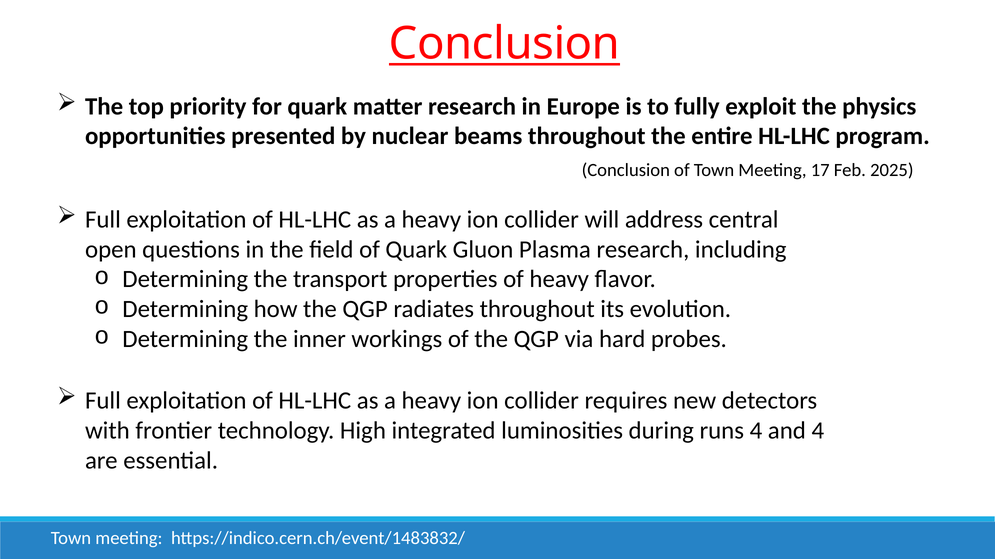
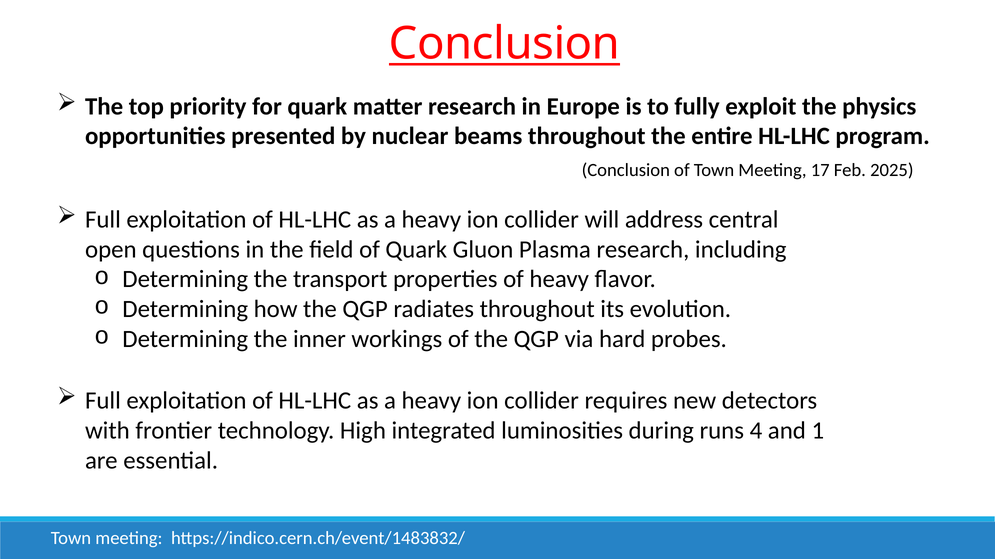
and 4: 4 -> 1
